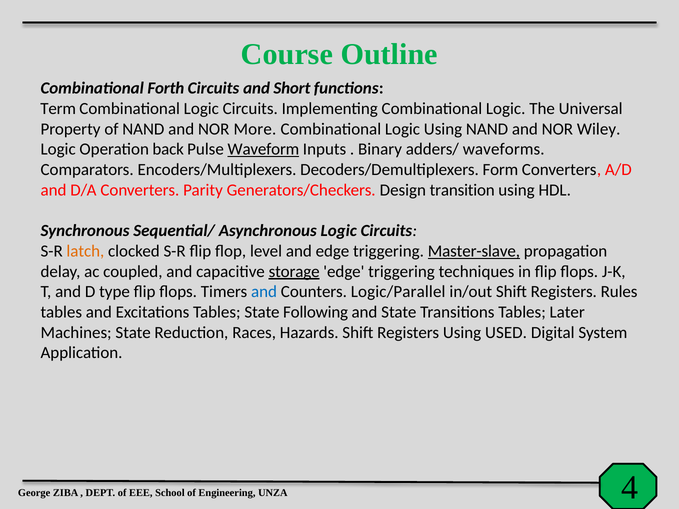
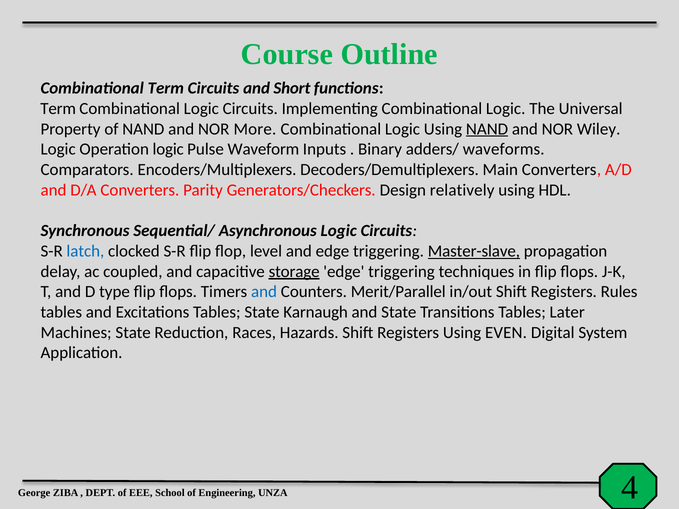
Combinational Forth: Forth -> Term
NAND at (487, 129) underline: none -> present
Operation back: back -> logic
Waveform underline: present -> none
Form: Form -> Main
transition: transition -> relatively
latch colour: orange -> blue
Logic/Parallel: Logic/Parallel -> Merit/Parallel
Following: Following -> Karnaugh
USED: USED -> EVEN
